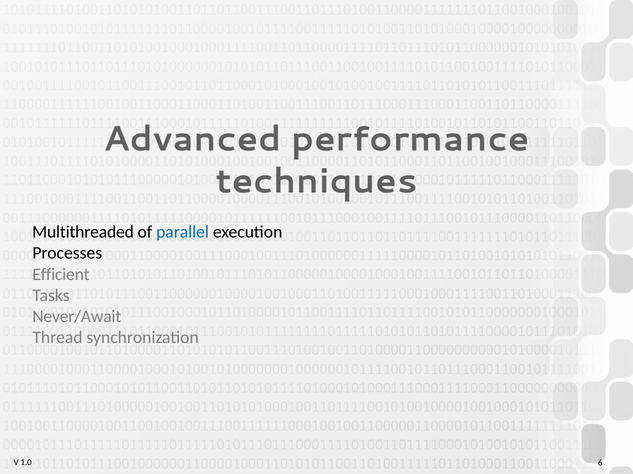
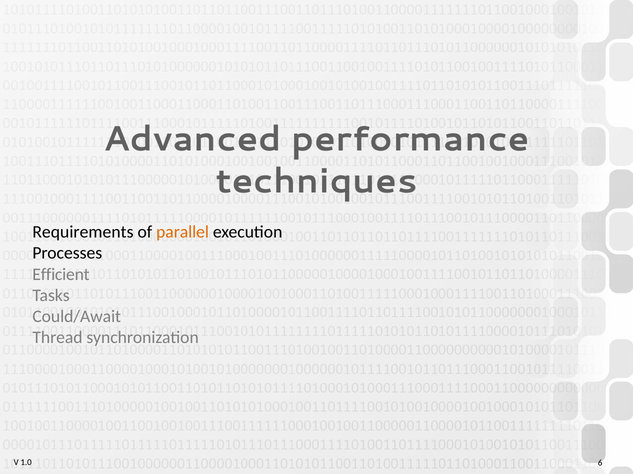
Multithreaded: Multithreaded -> Requirements
parallel colour: blue -> orange
Never/Await: Never/Await -> Could/Await
